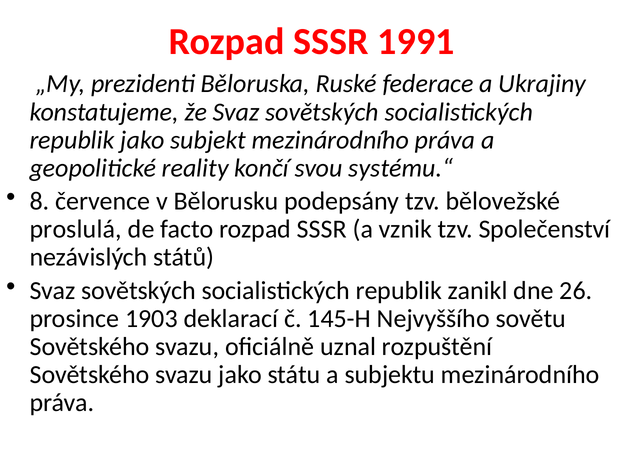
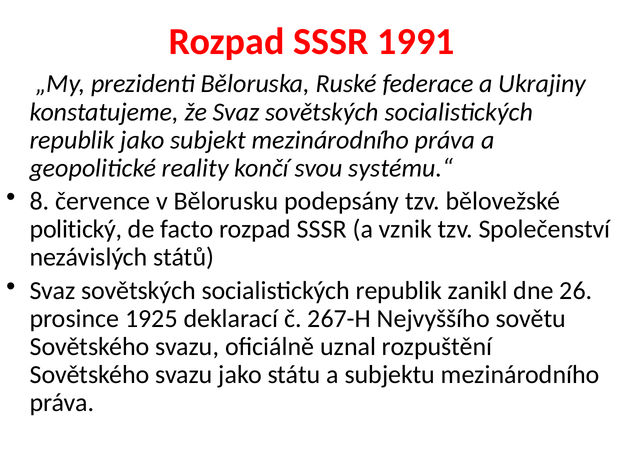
proslulá: proslulá -> politický
1903: 1903 -> 1925
145-H: 145-H -> 267-H
